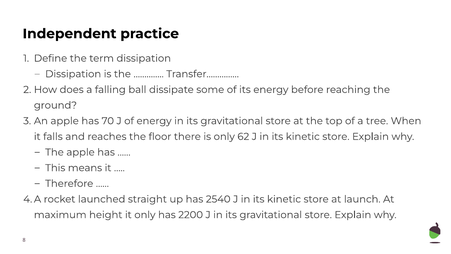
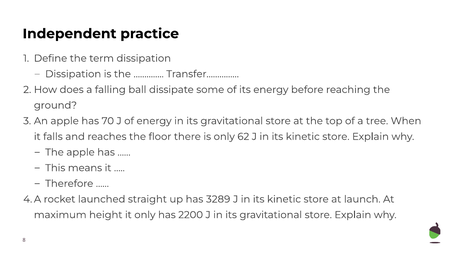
2540: 2540 -> 3289
